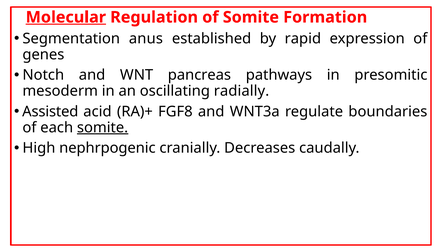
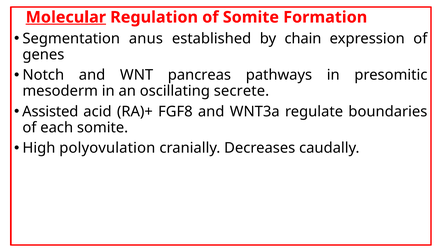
rapid: rapid -> chain
radially: radially -> secrete
somite at (103, 128) underline: present -> none
nephrpogenic: nephrpogenic -> polyovulation
